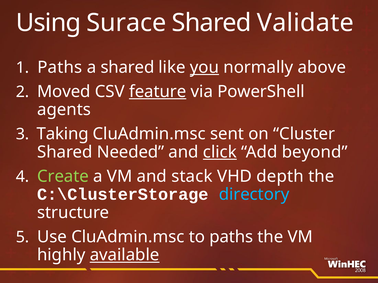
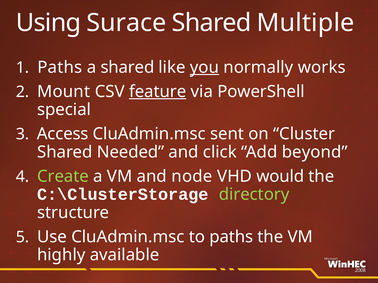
Validate: Validate -> Multiple
above: above -> works
Moved: Moved -> Mount
agents: agents -> special
Taking: Taking -> Access
click underline: present -> none
stack: stack -> node
depth: depth -> would
directory colour: light blue -> light green
available underline: present -> none
